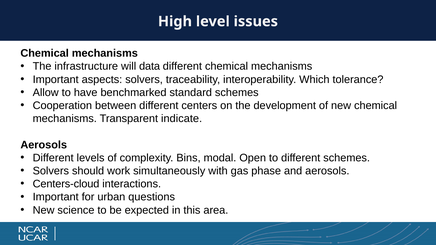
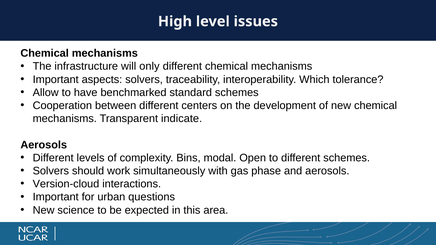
data: data -> only
Centers-cloud: Centers-cloud -> Version-cloud
